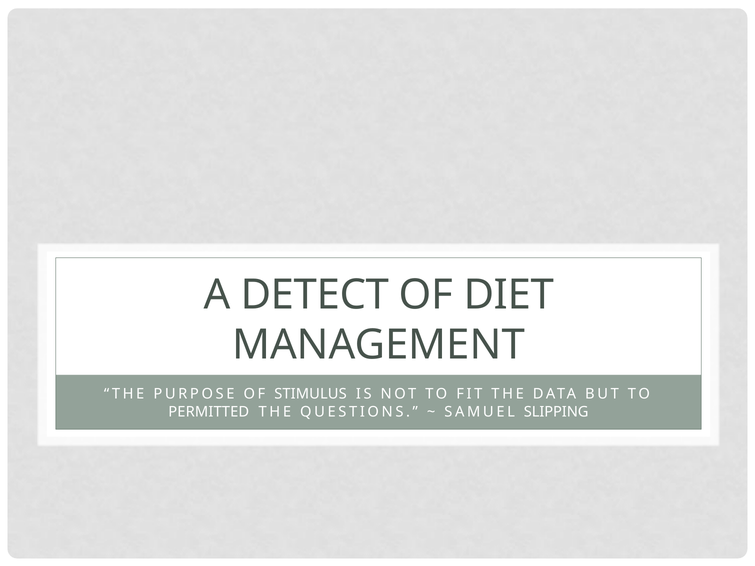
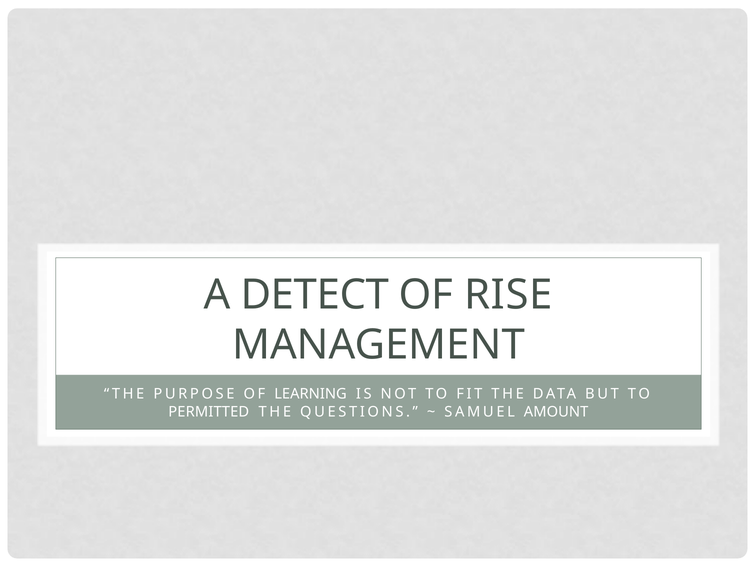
DIET: DIET -> RISE
STIMULUS: STIMULUS -> LEARNING
SLIPPING: SLIPPING -> AMOUNT
